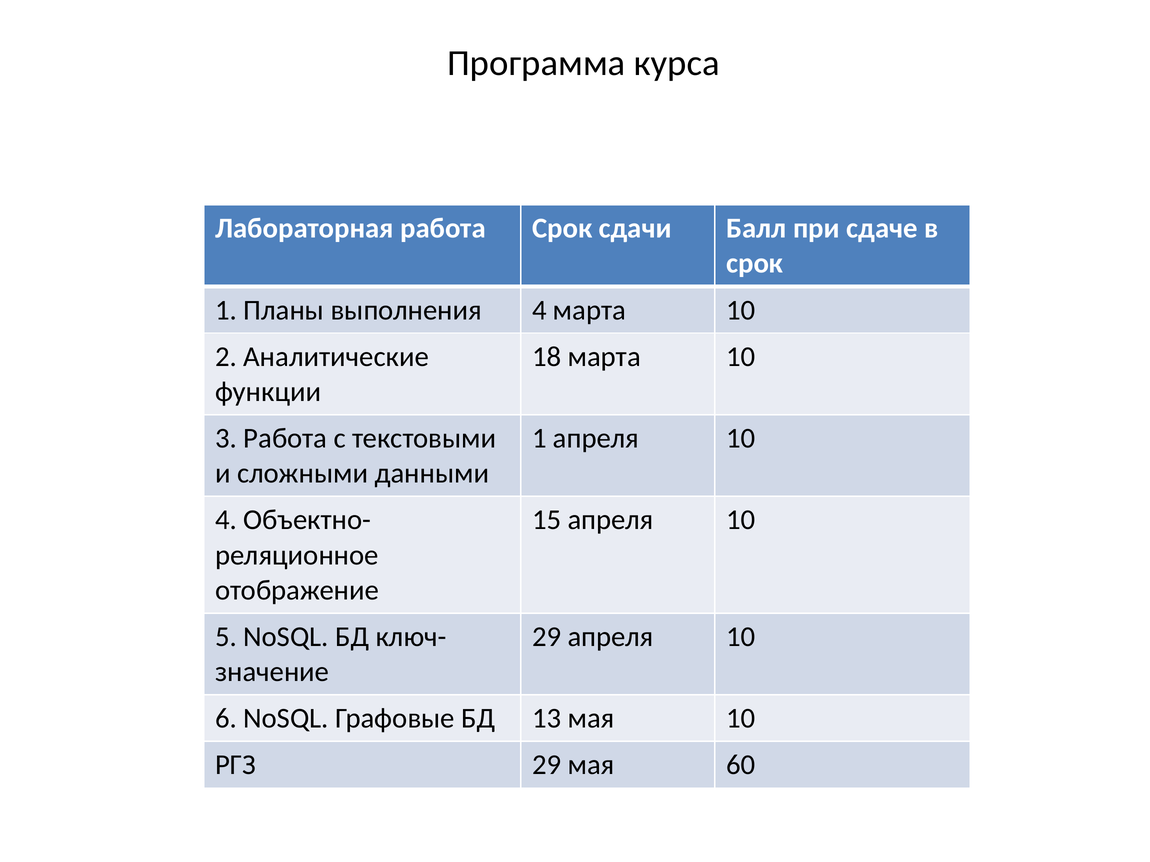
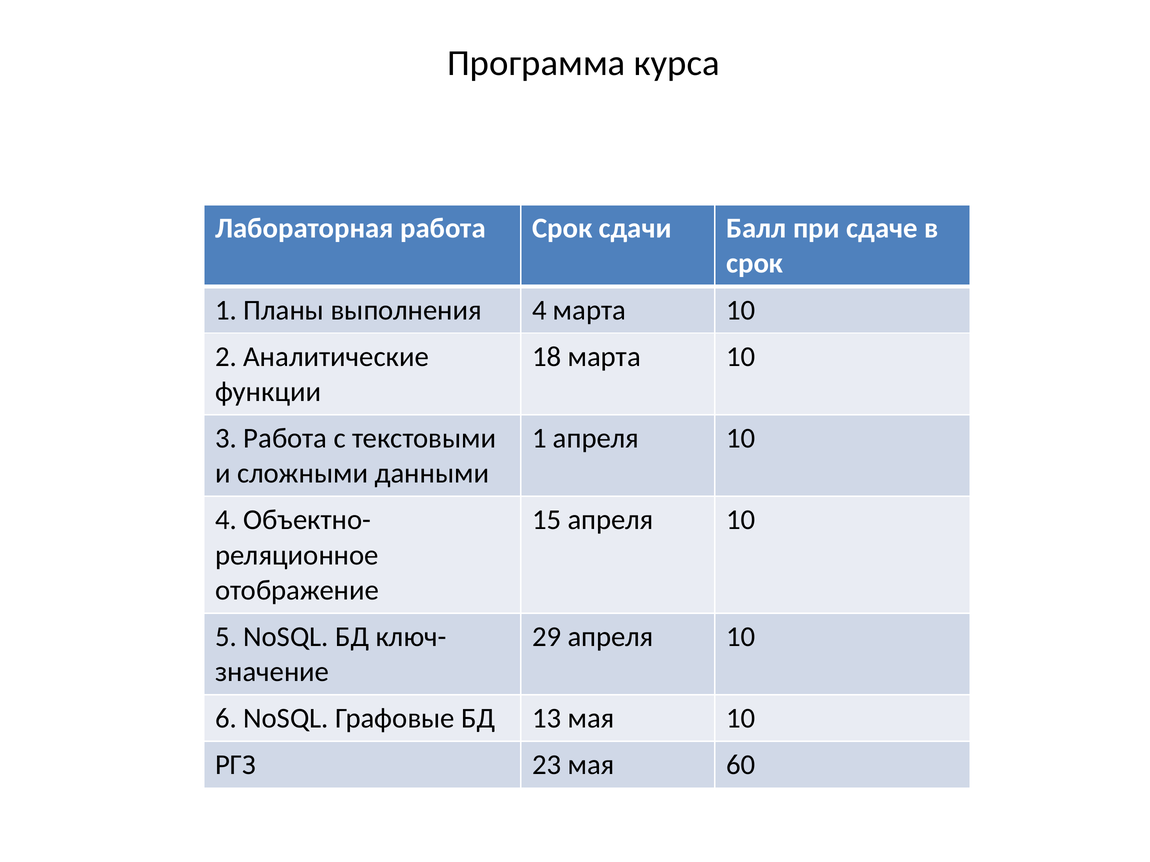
РГЗ 29: 29 -> 23
